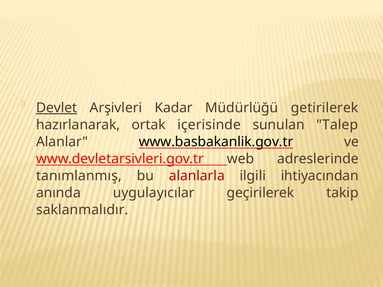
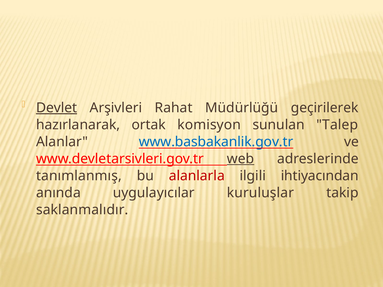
Kadar: Kadar -> Rahat
getirilerek: getirilerek -> geçirilerek
içerisinde: içerisinde -> komisyon
www.basbakanlik.gov.tr colour: black -> blue
web underline: none -> present
geçirilerek: geçirilerek -> kuruluşlar
